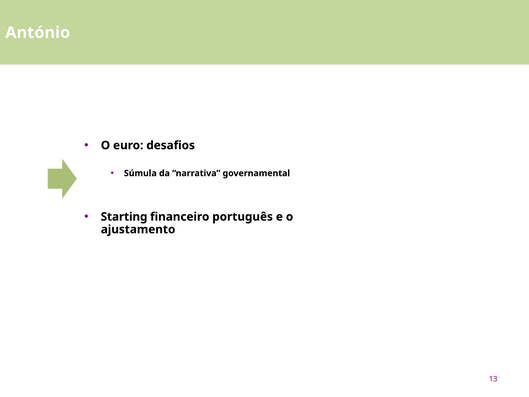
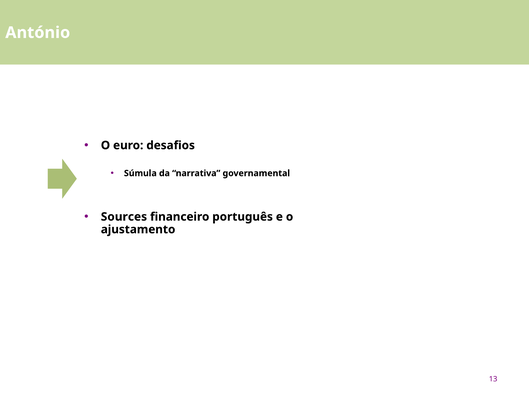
Starting: Starting -> Sources
